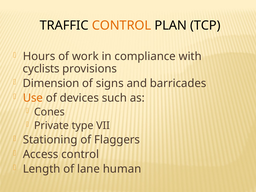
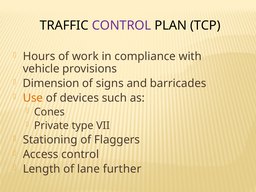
CONTROL at (122, 25) colour: orange -> purple
cyclists: cyclists -> vehicle
human: human -> further
